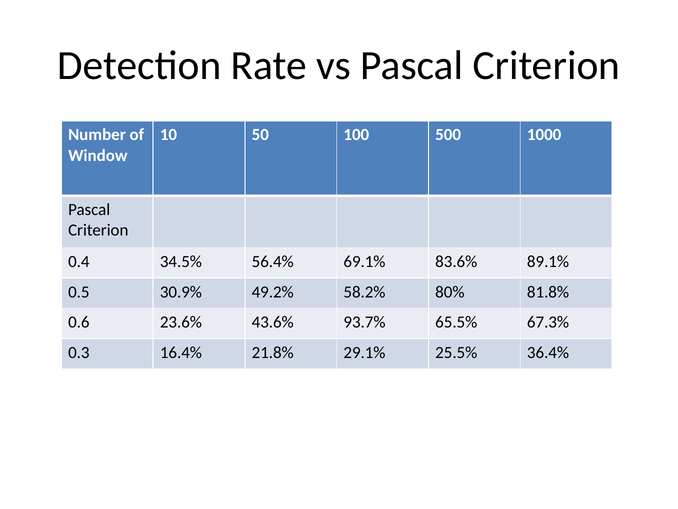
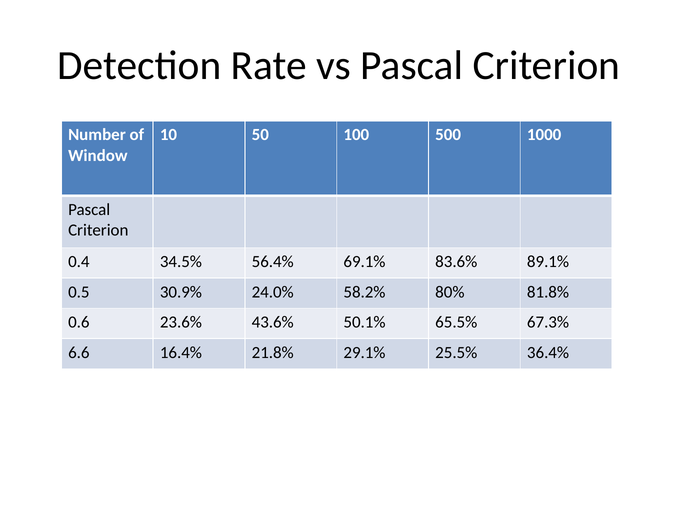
49.2%: 49.2% -> 24.0%
93.7%: 93.7% -> 50.1%
0.3: 0.3 -> 6.6
